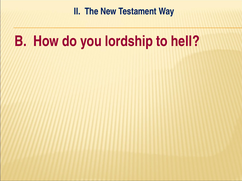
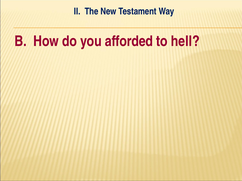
lordship: lordship -> afforded
